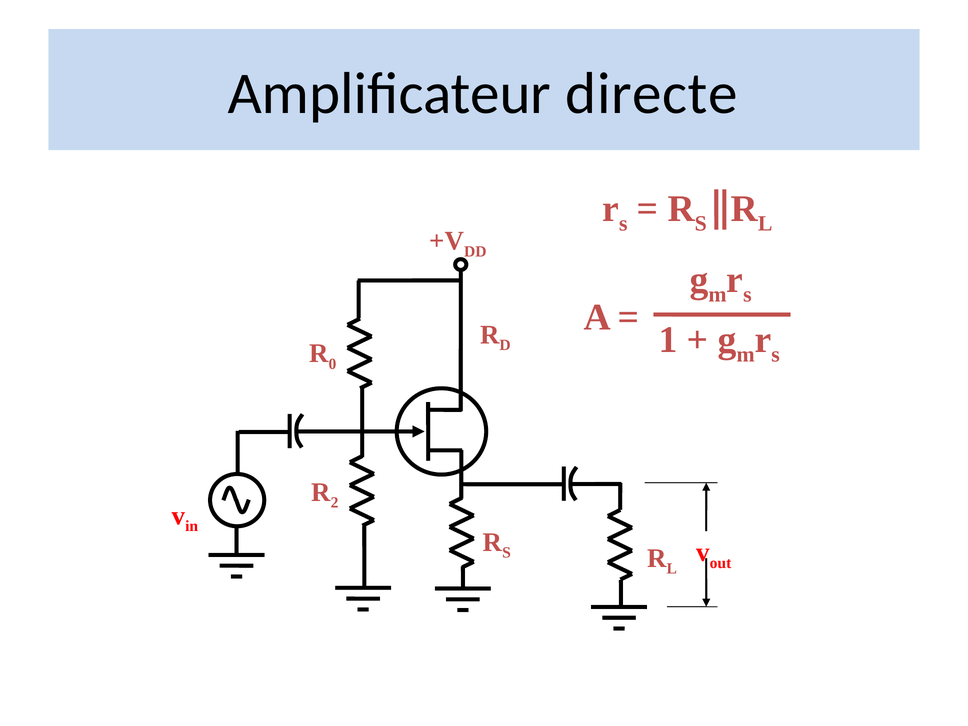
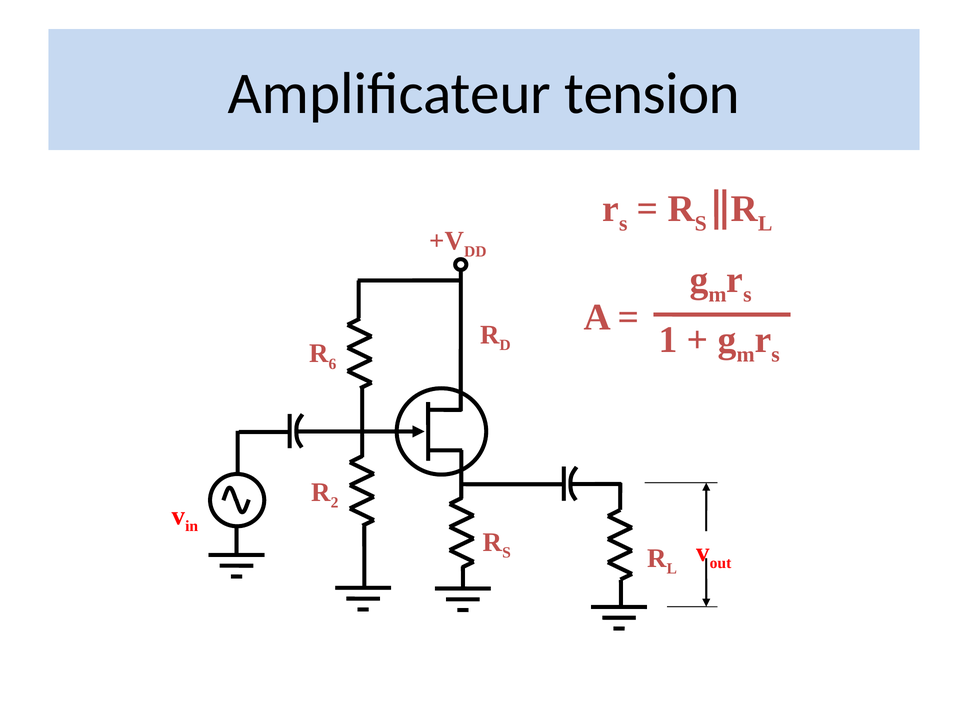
directe: directe -> tension
0: 0 -> 6
